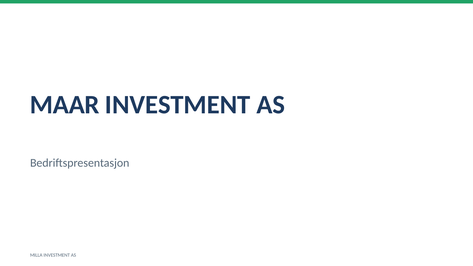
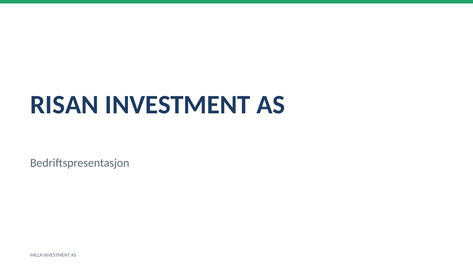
MAAR: MAAR -> RISAN
